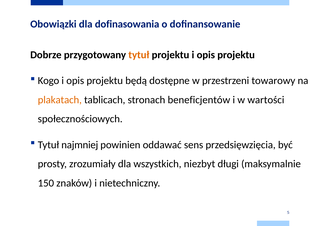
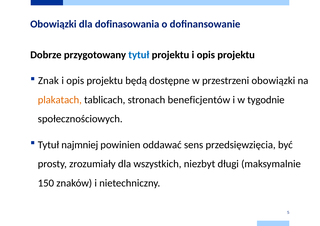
tytuł at (139, 55) colour: orange -> blue
Kogo: Kogo -> Znak
przestrzeni towarowy: towarowy -> obowiązki
wartości: wartości -> tygodnie
